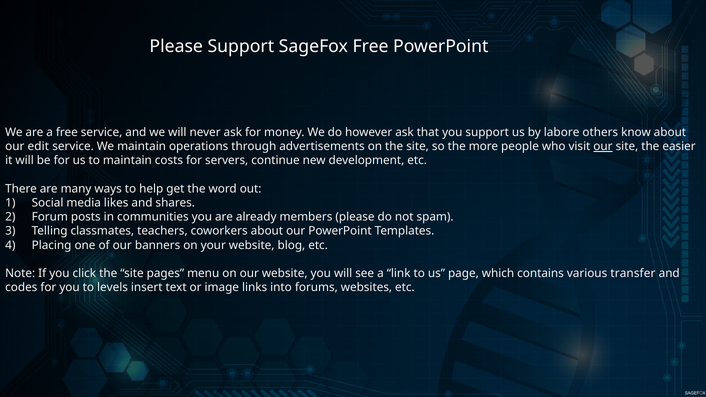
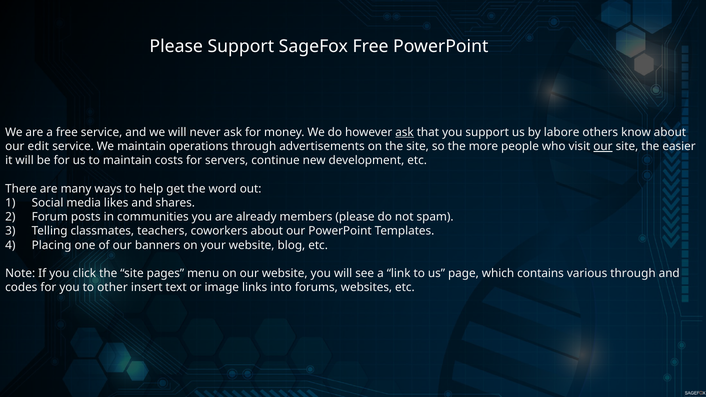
ask at (405, 132) underline: none -> present
various transfer: transfer -> through
levels: levels -> other
